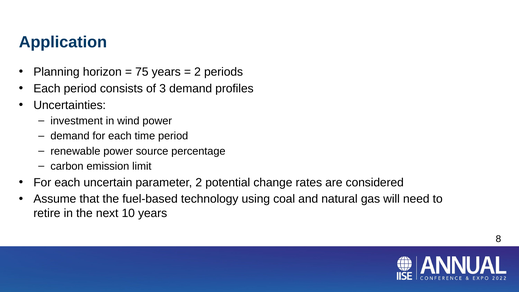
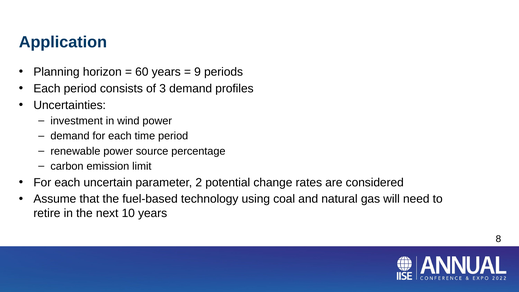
75: 75 -> 60
2 at (198, 72): 2 -> 9
